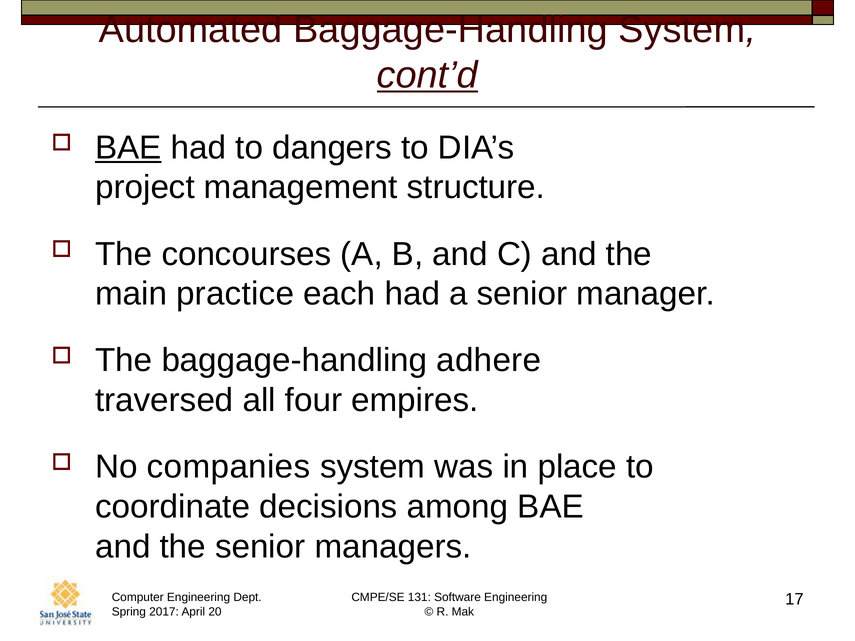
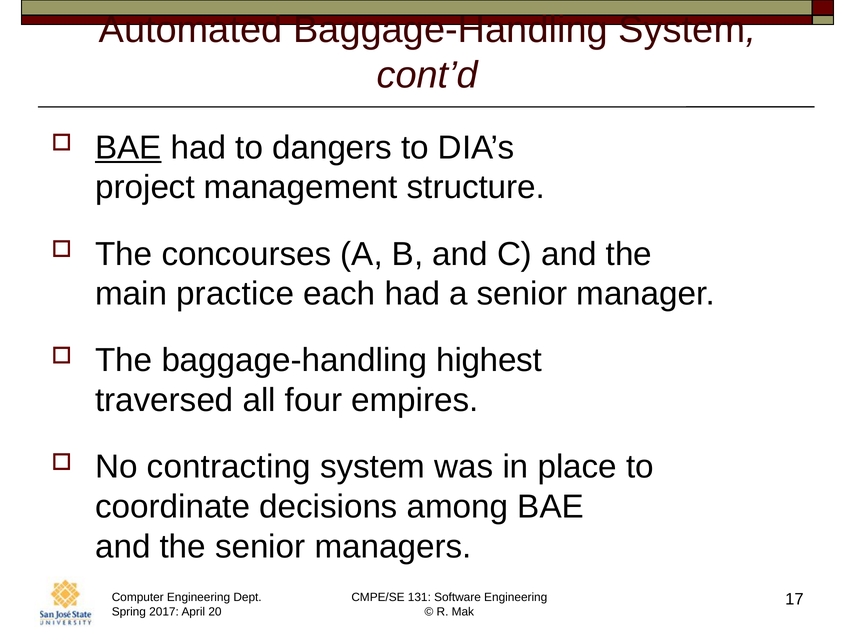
cont’d underline: present -> none
adhere: adhere -> highest
companies: companies -> contracting
